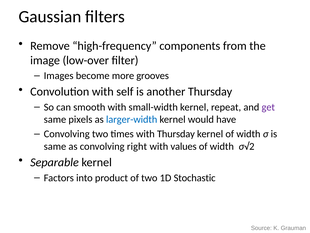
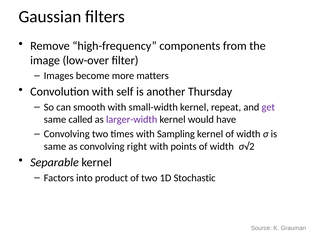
grooves: grooves -> matters
pixels: pixels -> called
larger-width colour: blue -> purple
with Thursday: Thursday -> Sampling
values: values -> points
